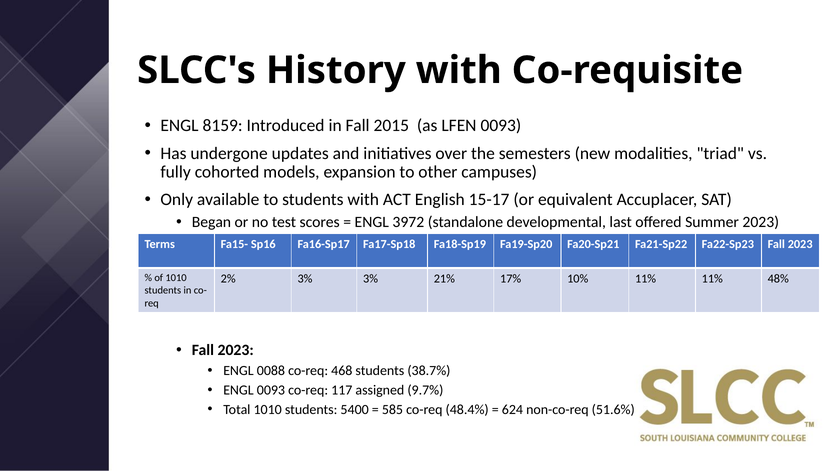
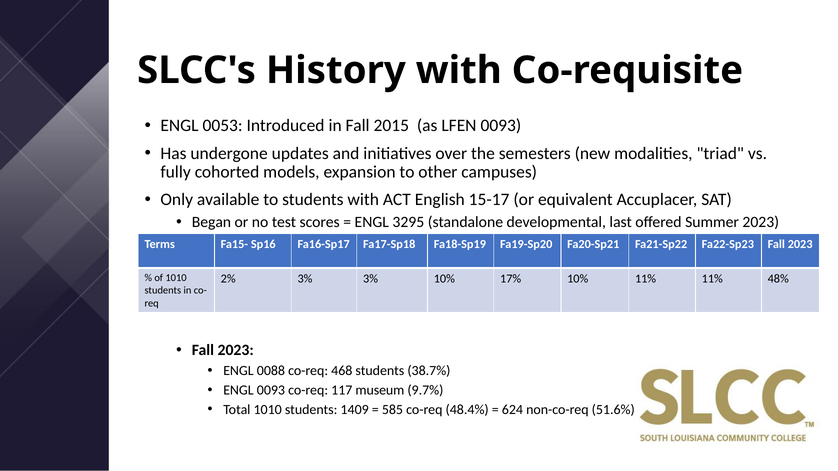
8159: 8159 -> 0053
3972: 3972 -> 3295
3% 21%: 21% -> 10%
assigned: assigned -> museum
5400: 5400 -> 1409
